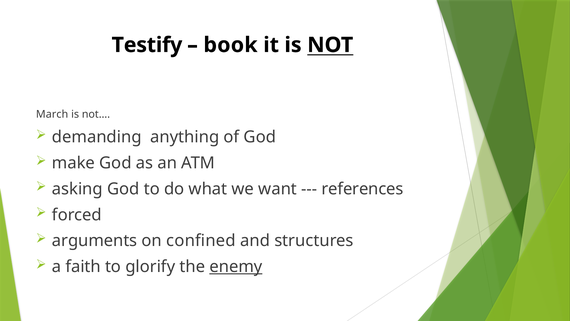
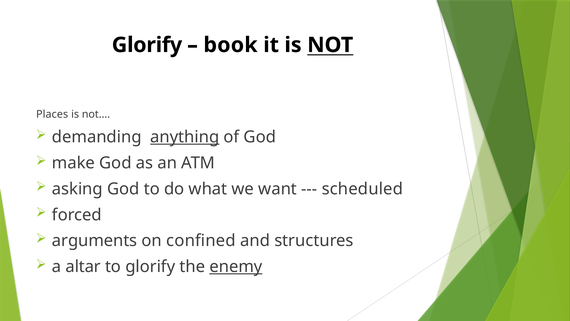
Testify at (147, 45): Testify -> Glorify
March: March -> Places
anything underline: none -> present
references: references -> scheduled
faith: faith -> altar
